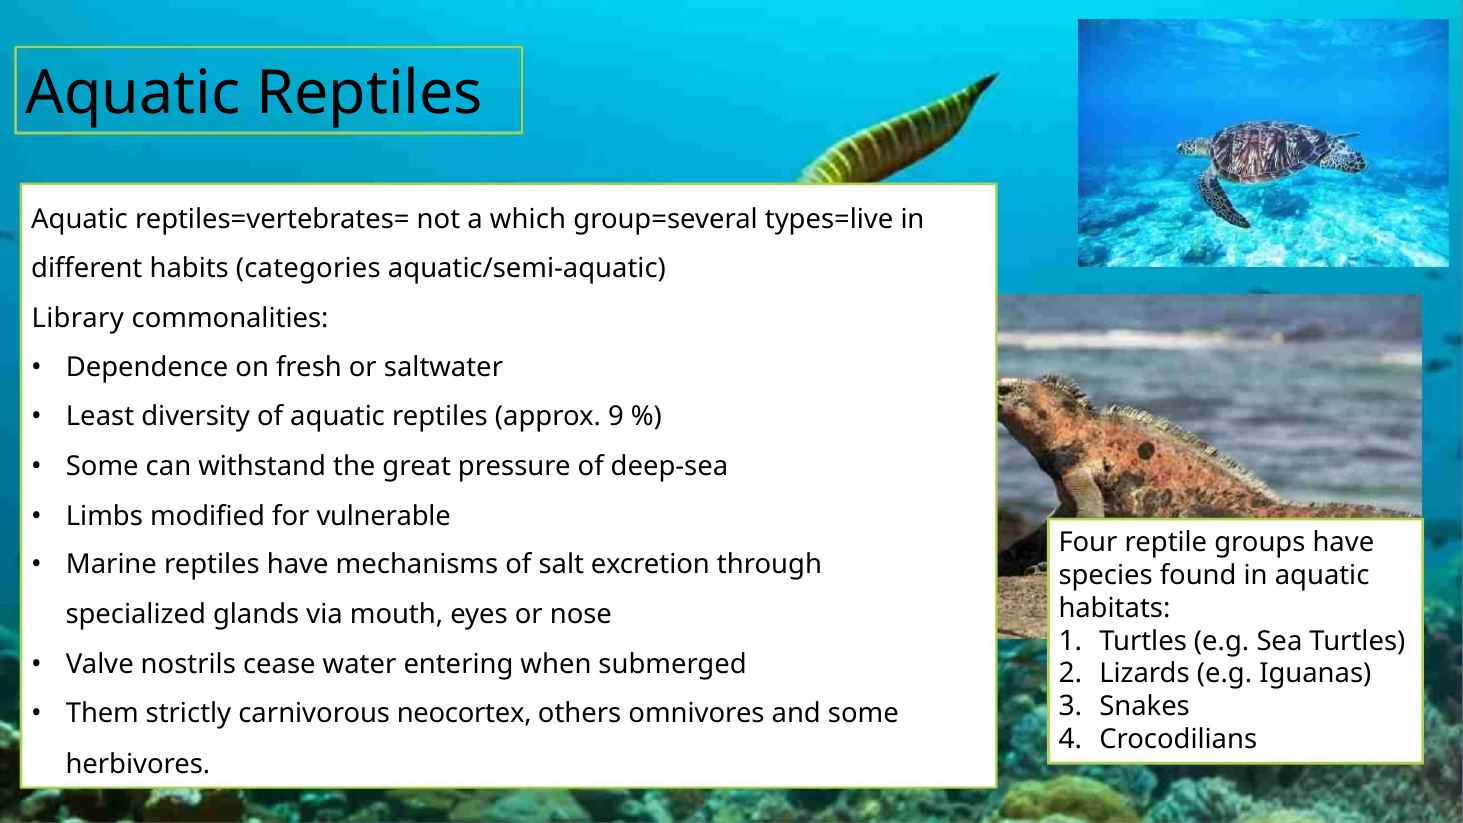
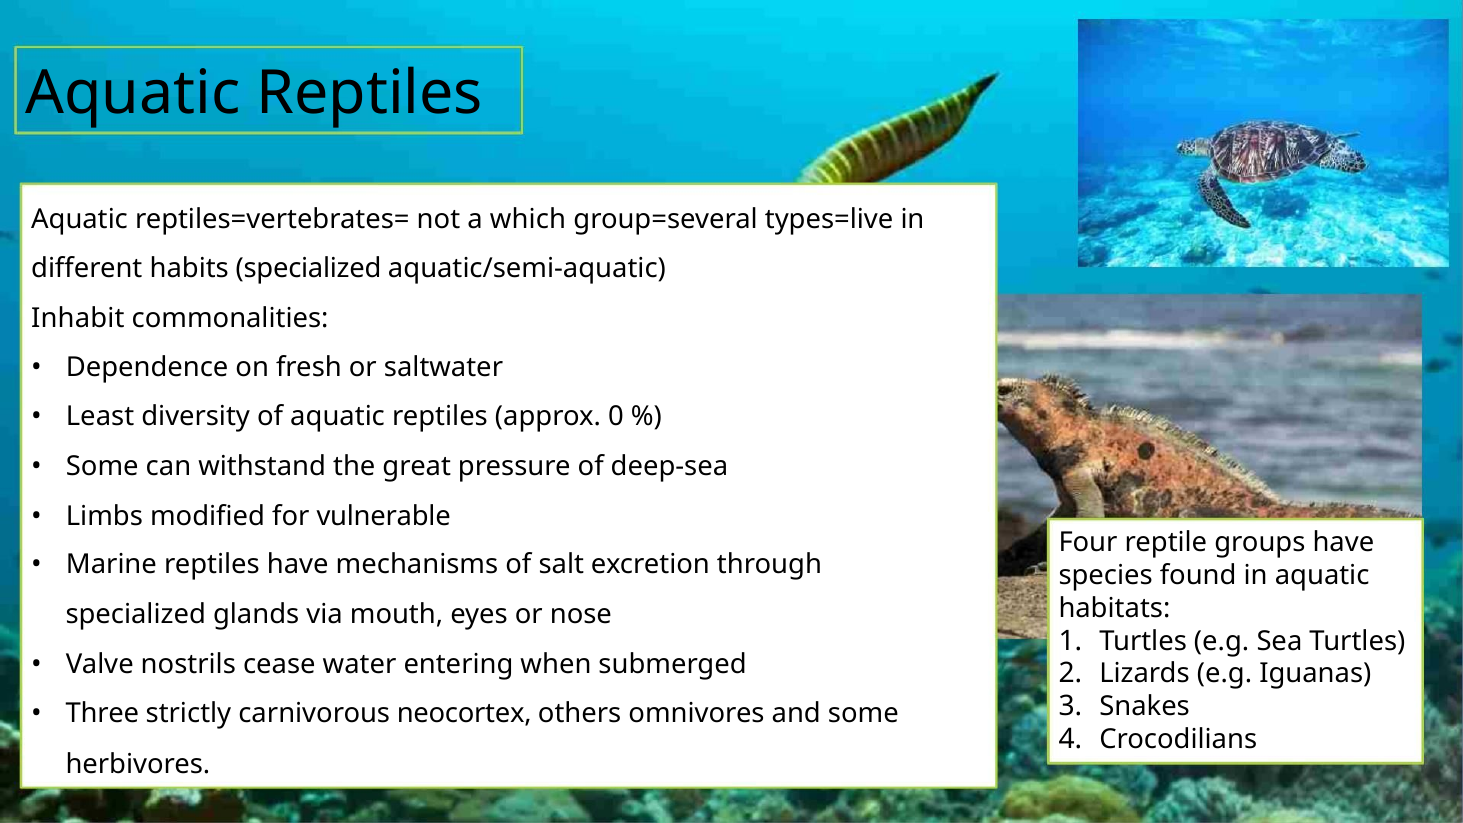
habits categories: categories -> specialized
Library: Library -> Inhabit
9: 9 -> 0
Them: Them -> Three
